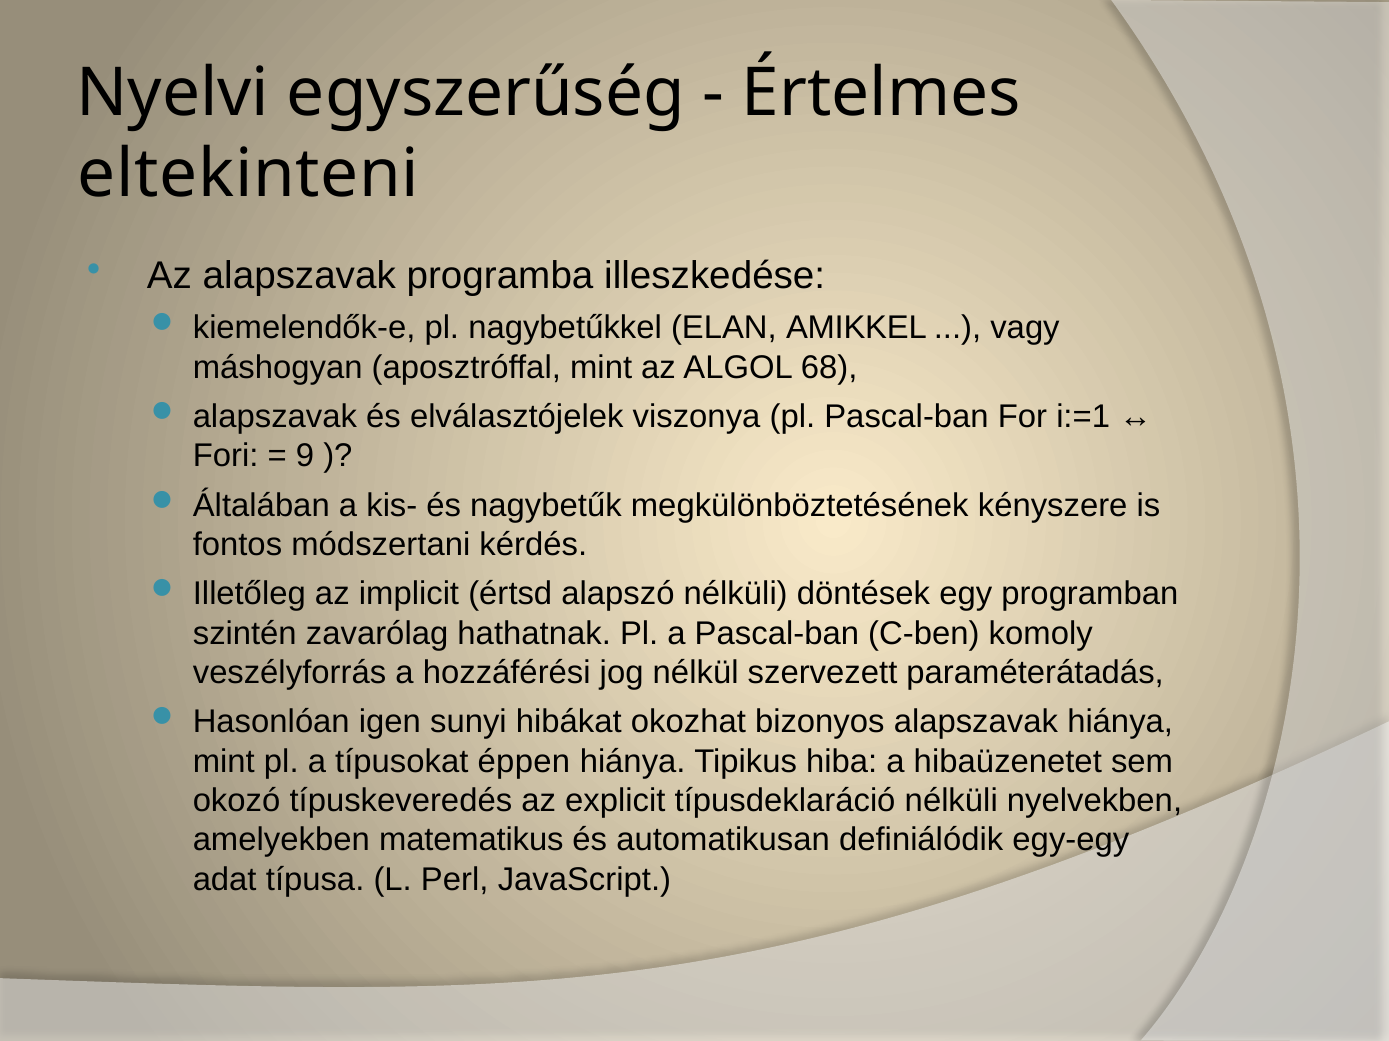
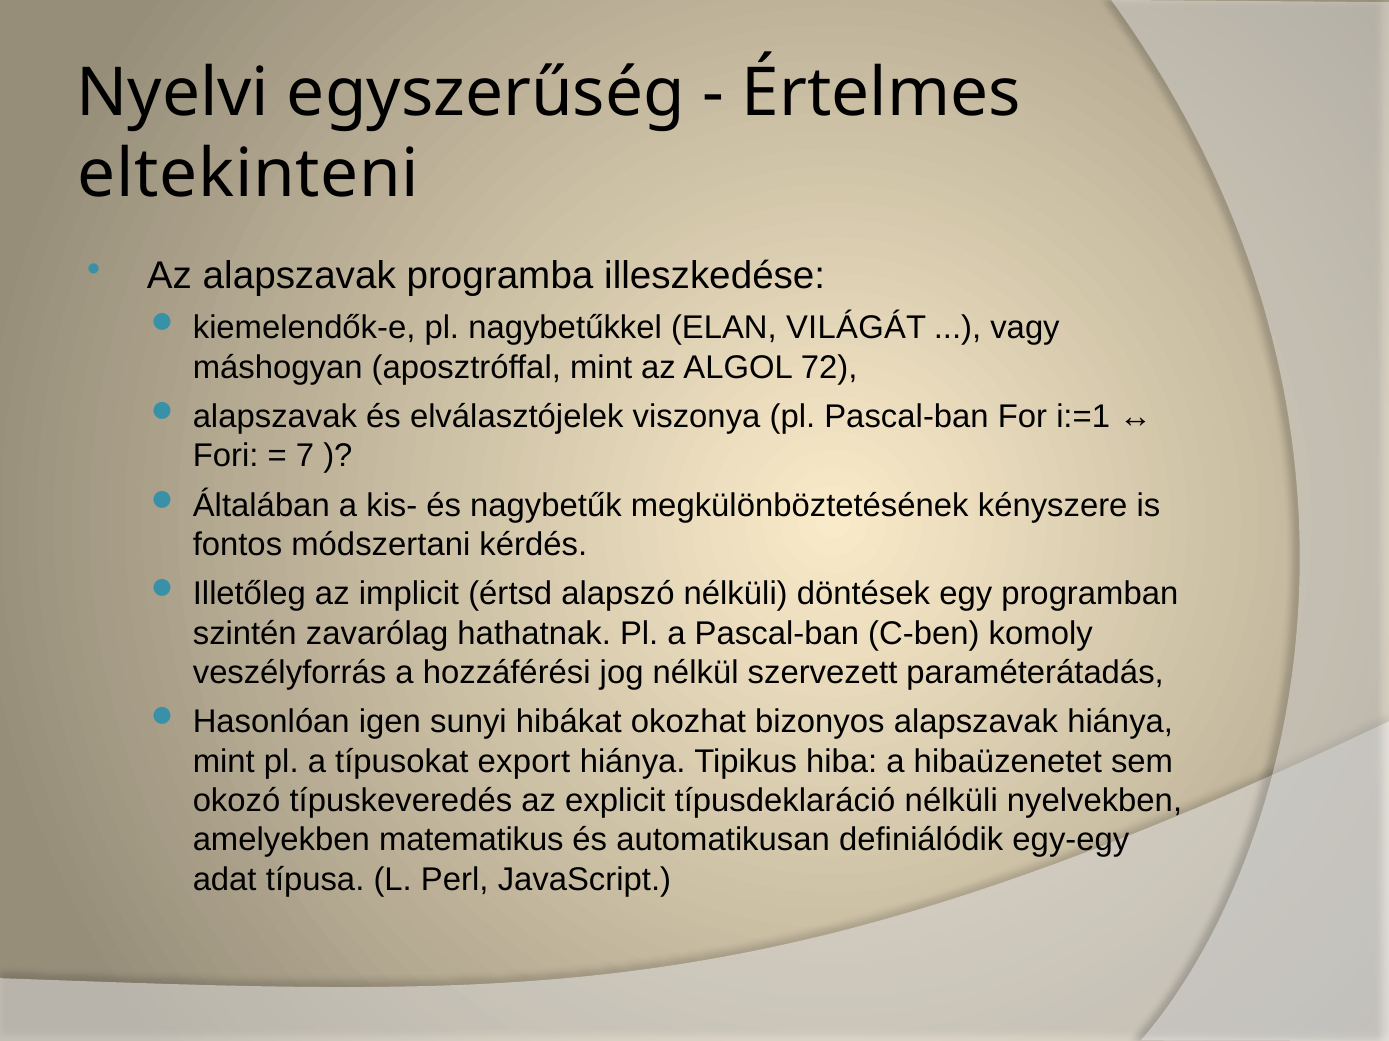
AMIKKEL: AMIKKEL -> VILÁGÁT
68: 68 -> 72
9: 9 -> 7
éppen: éppen -> export
